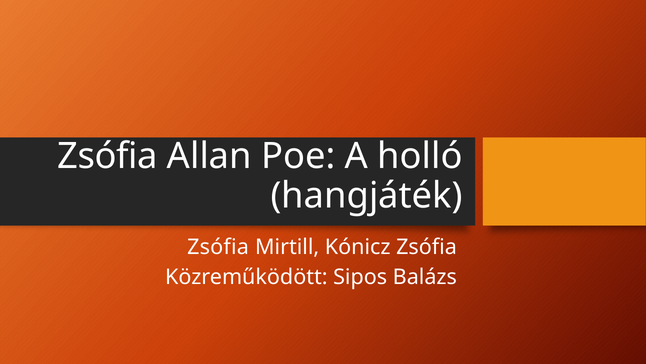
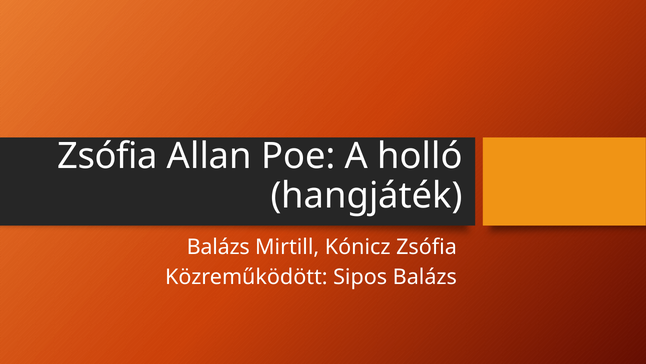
Zsófia at (218, 247): Zsófia -> Balázs
